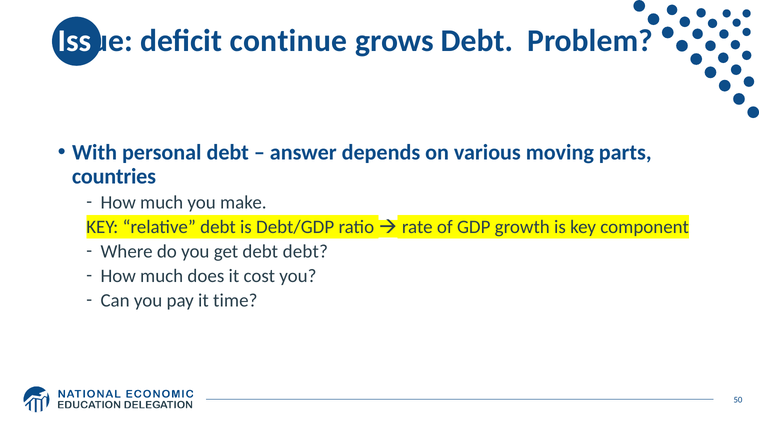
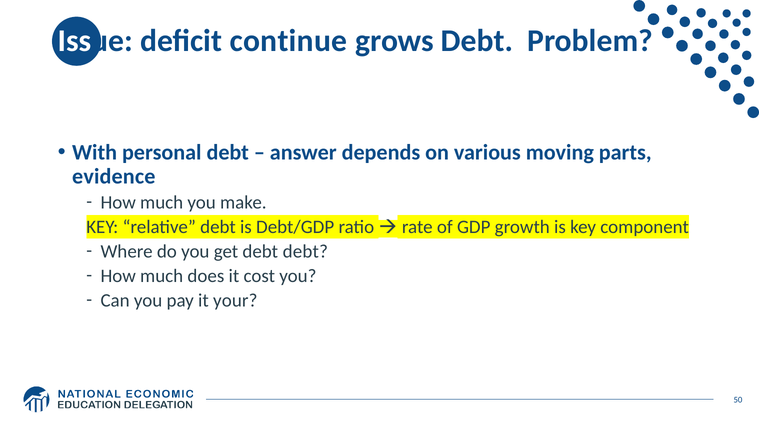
countries: countries -> evidence
time: time -> your
